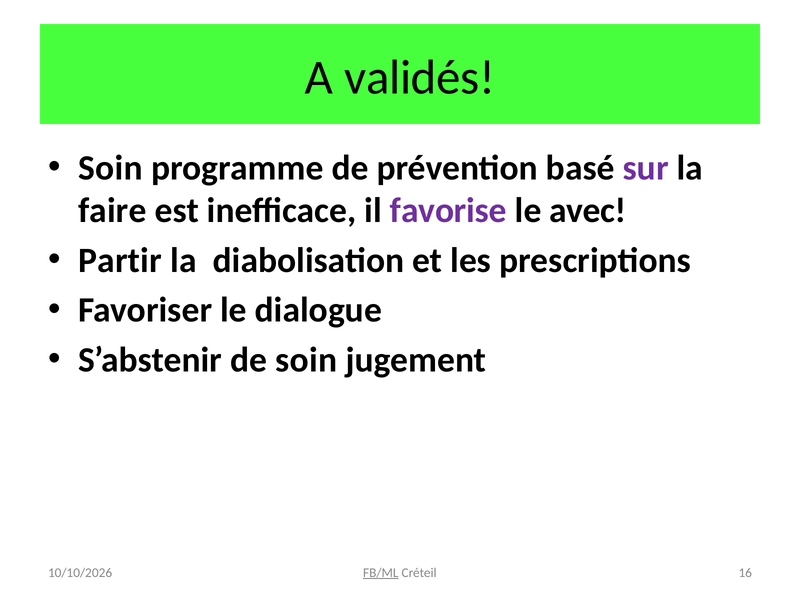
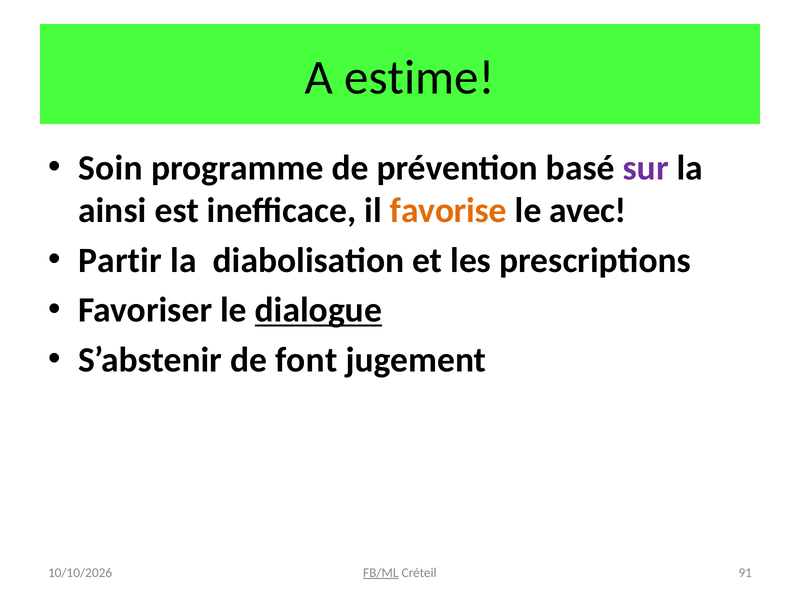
validés: validés -> estime
faire: faire -> ainsi
favorise colour: purple -> orange
dialogue underline: none -> present
de soin: soin -> font
16: 16 -> 91
